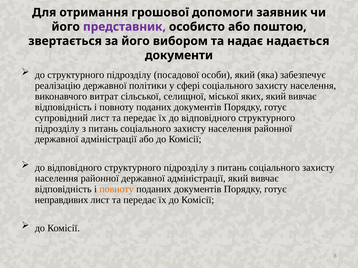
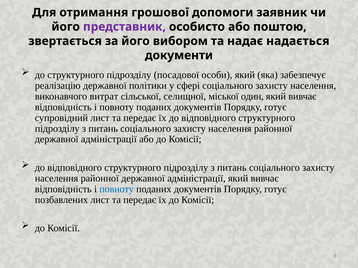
яких: яких -> один
повноту at (117, 189) colour: orange -> blue
неправдивих: неправдивих -> позбавлених
